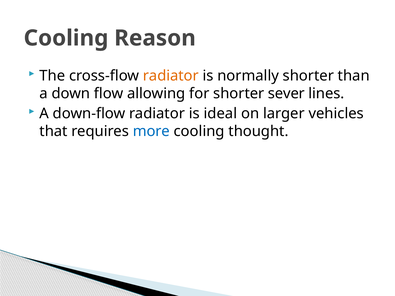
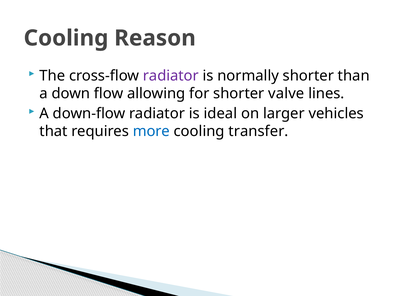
radiator at (171, 76) colour: orange -> purple
sever: sever -> valve
thought: thought -> transfer
